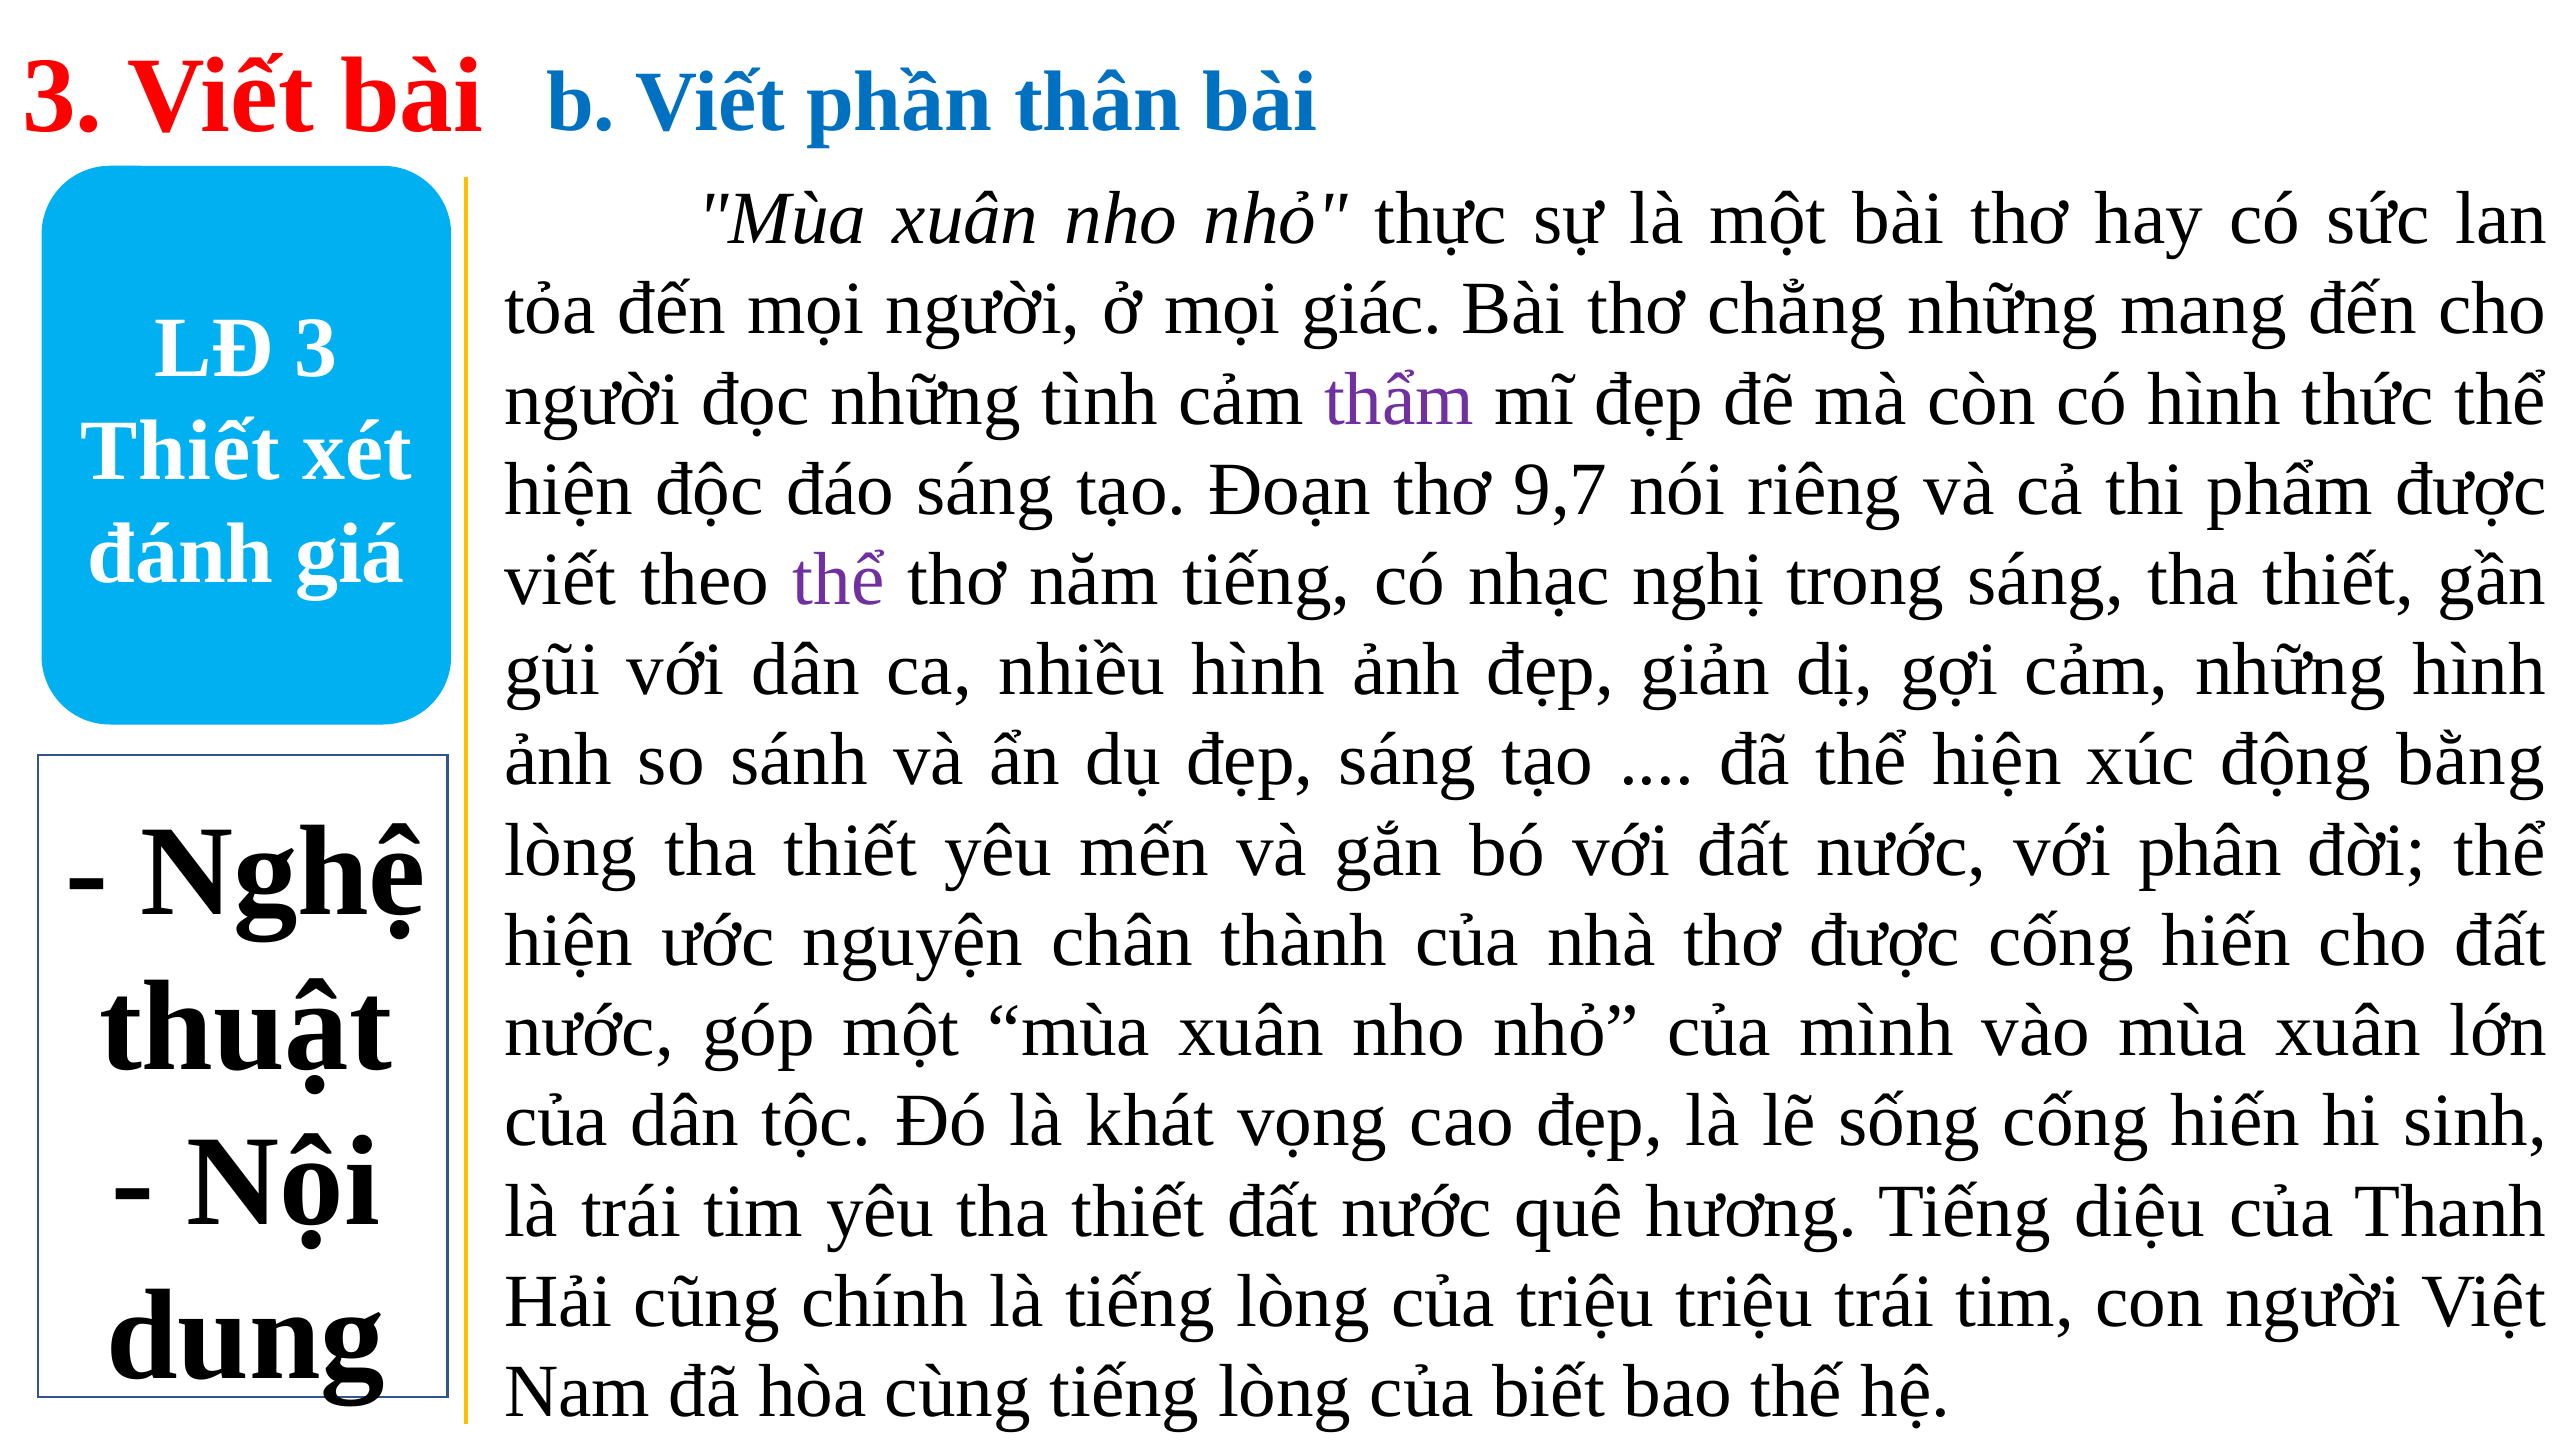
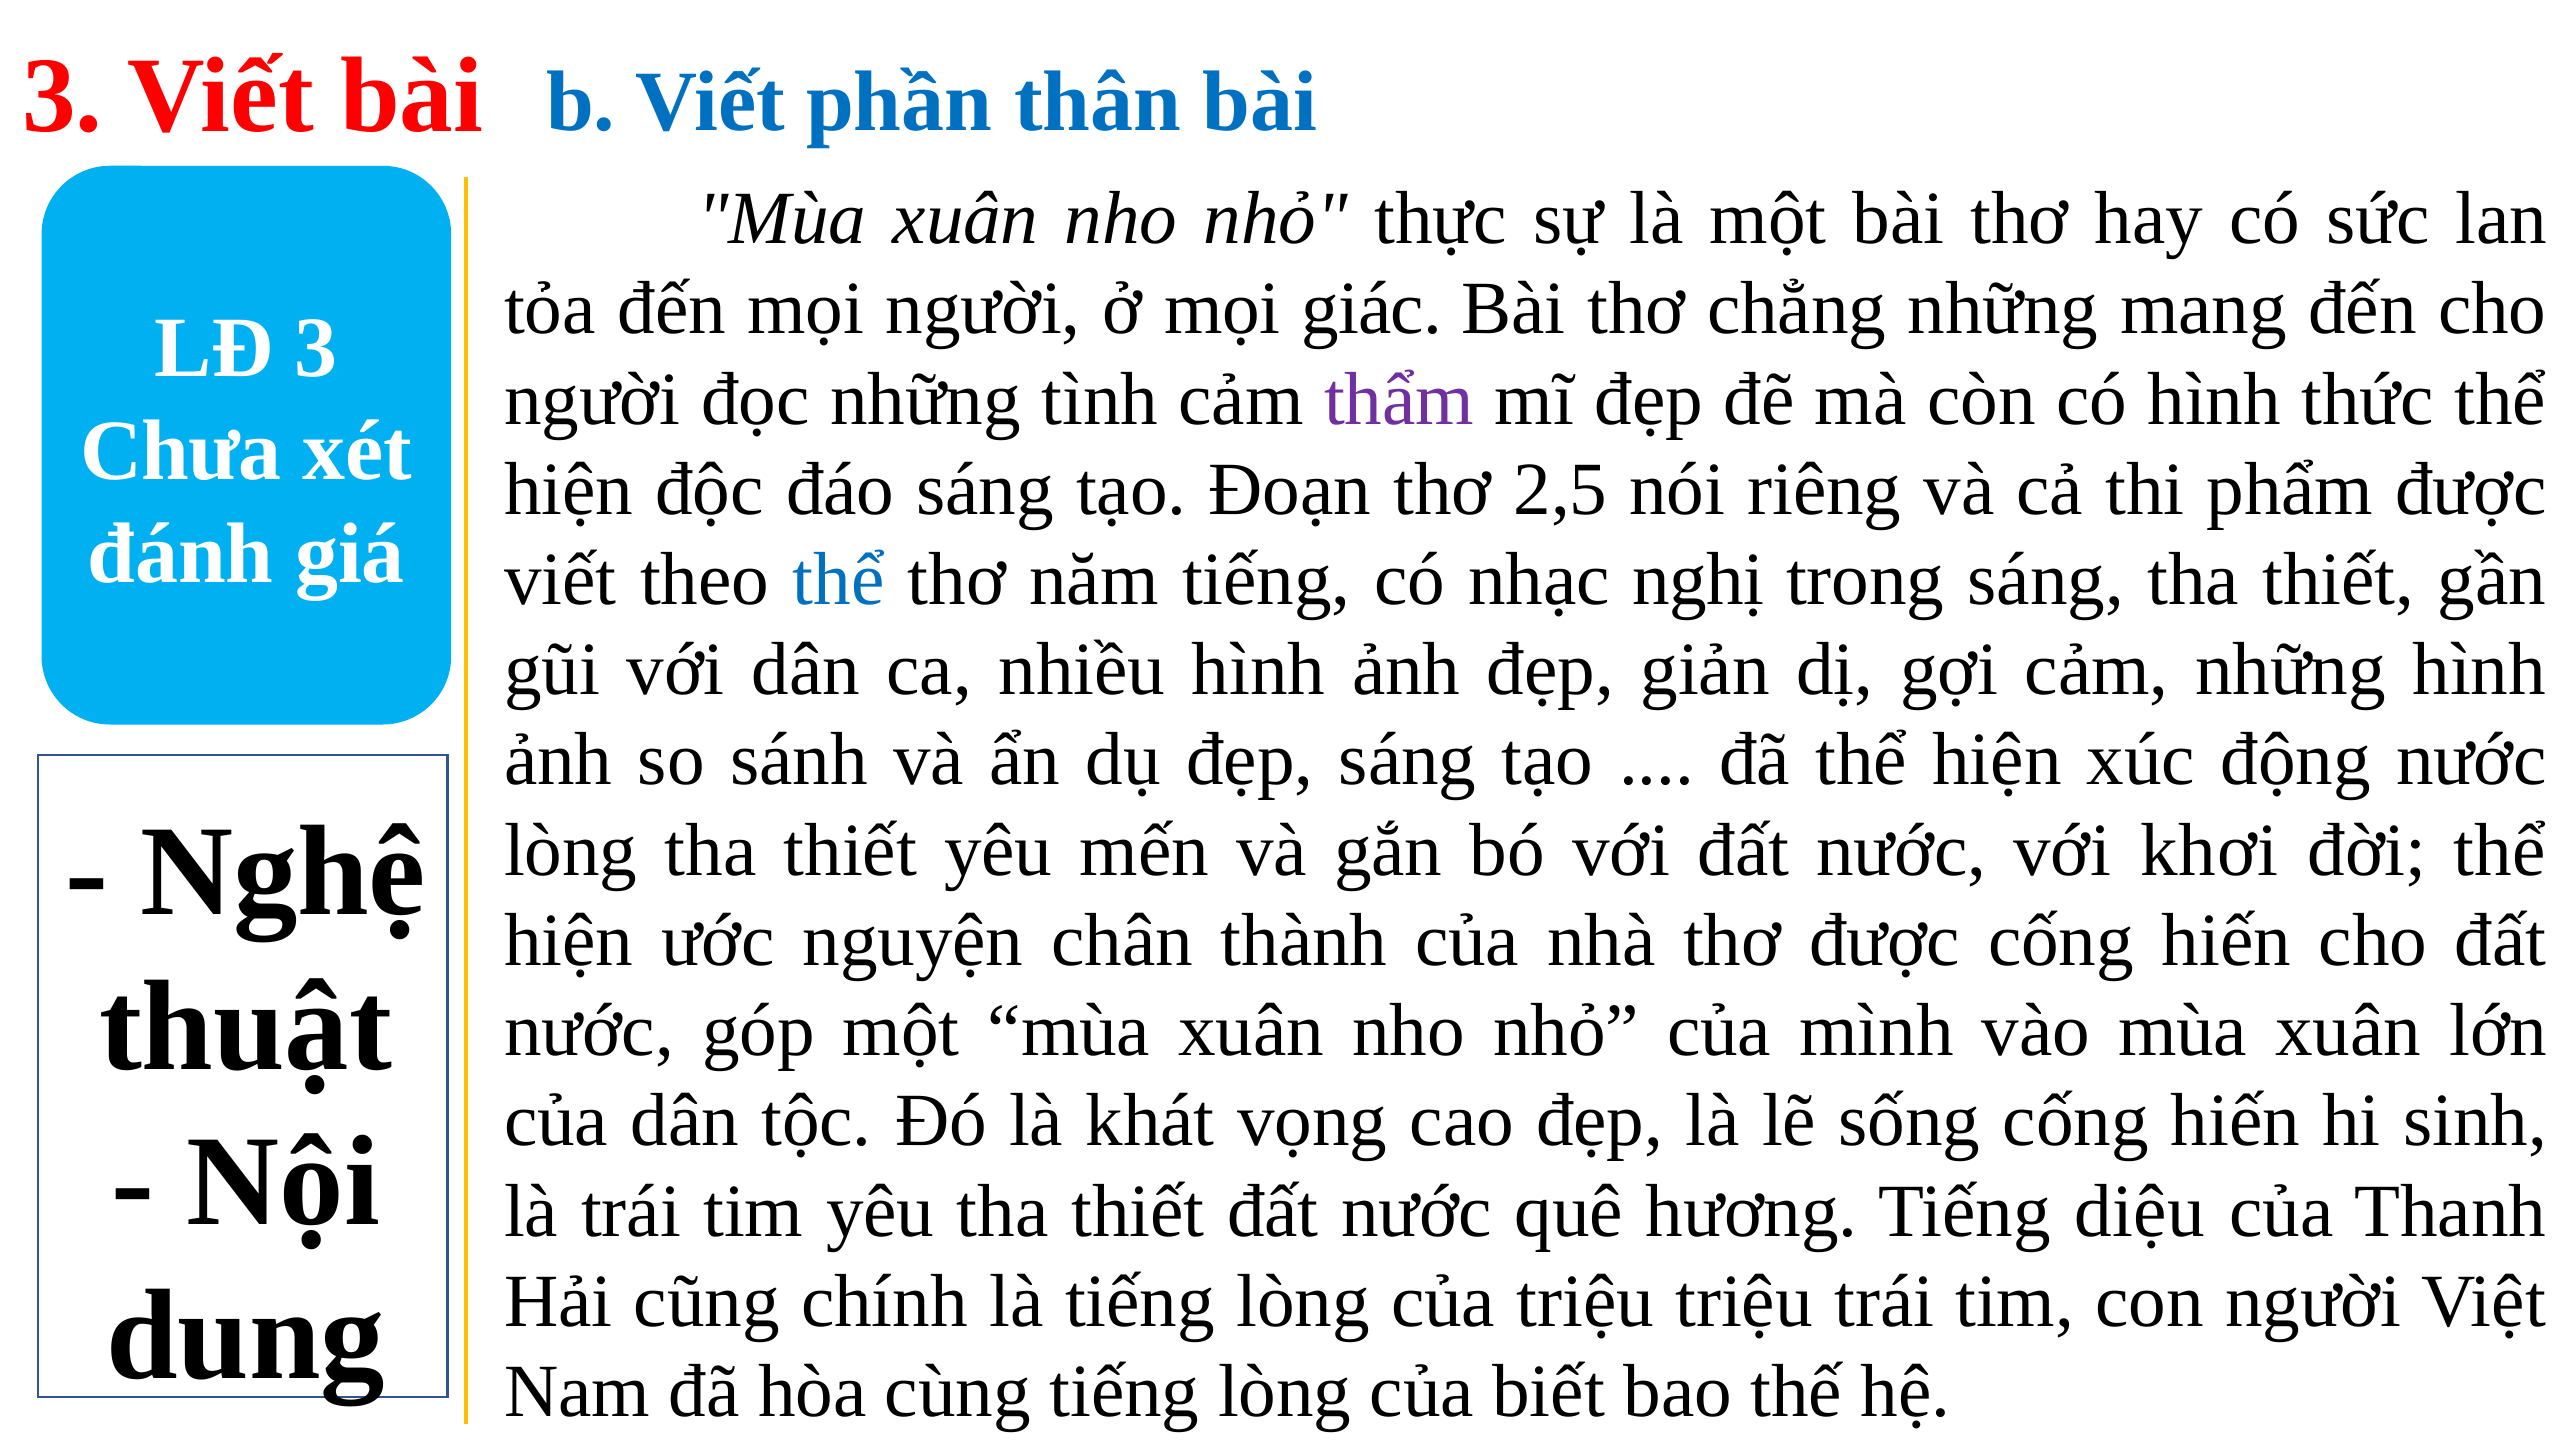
Thiết at (180, 451): Thiết -> Chưa
9,7: 9,7 -> 2,5
thể at (839, 580) colour: purple -> blue
động bằng: bằng -> nước
phân: phân -> khơi
